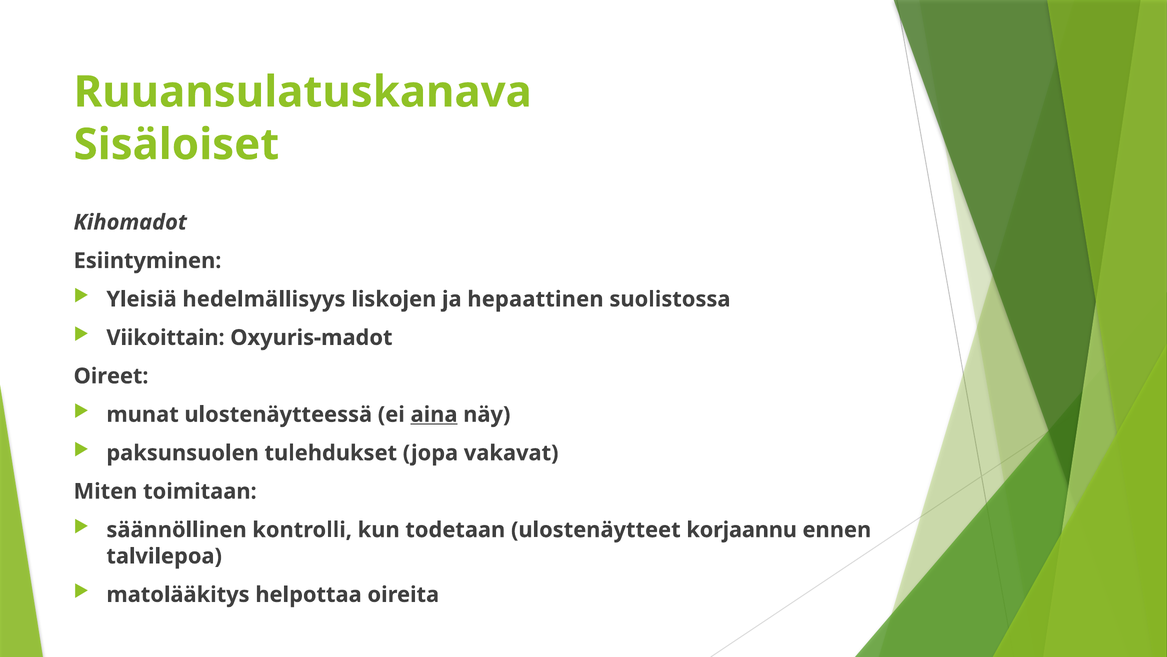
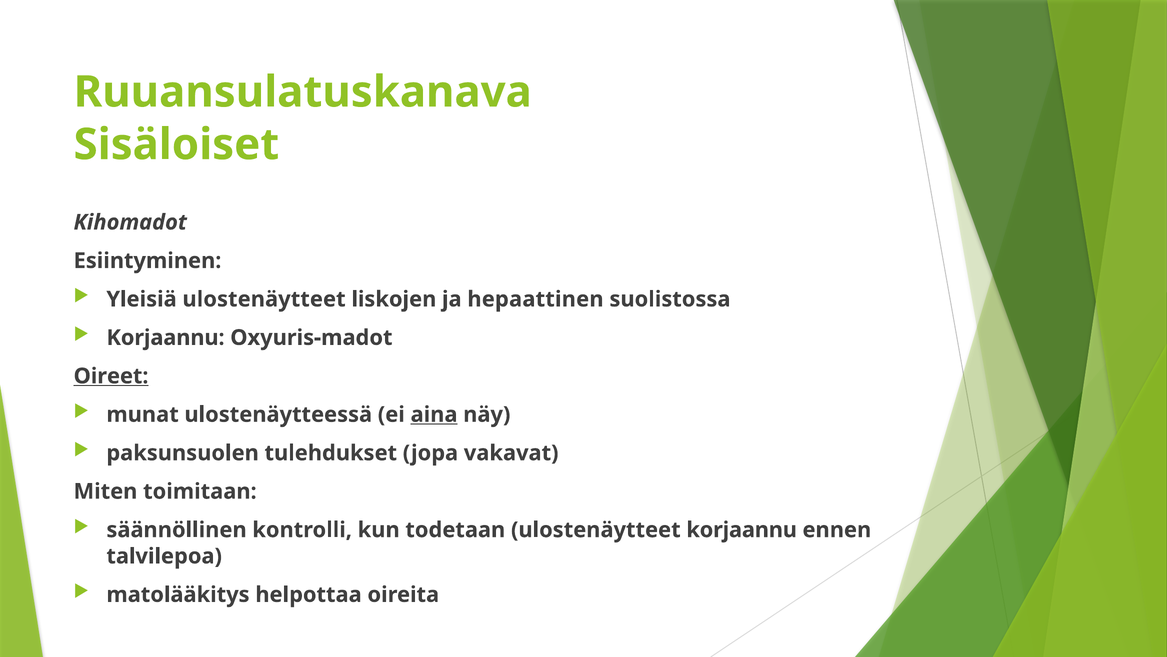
Yleisiä hedelmällisyys: hedelmällisyys -> ulostenäytteet
Viikoittain at (166, 337): Viikoittain -> Korjaannu
Oireet underline: none -> present
